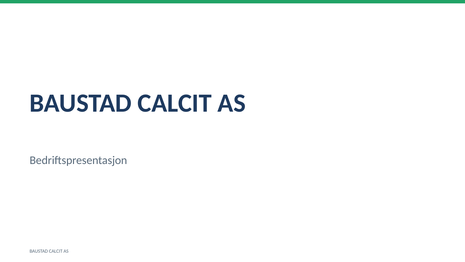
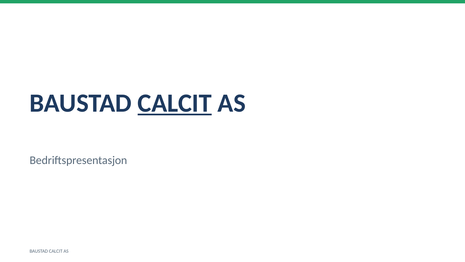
CALCIT at (175, 103) underline: none -> present
